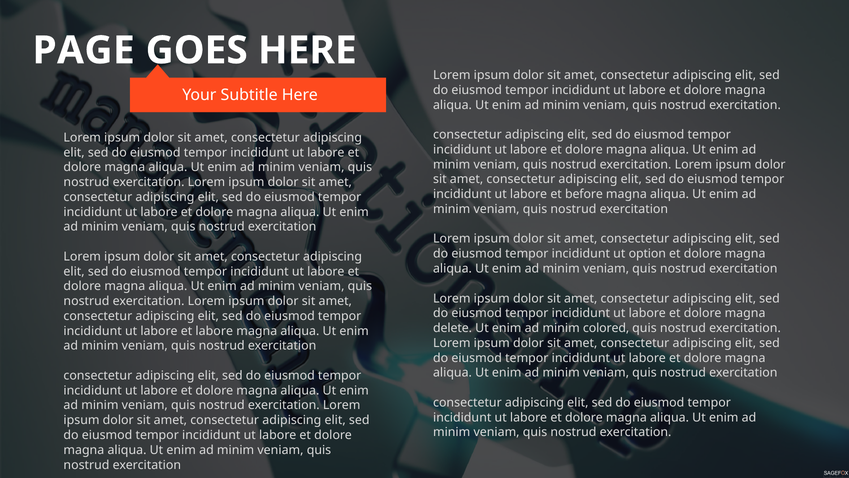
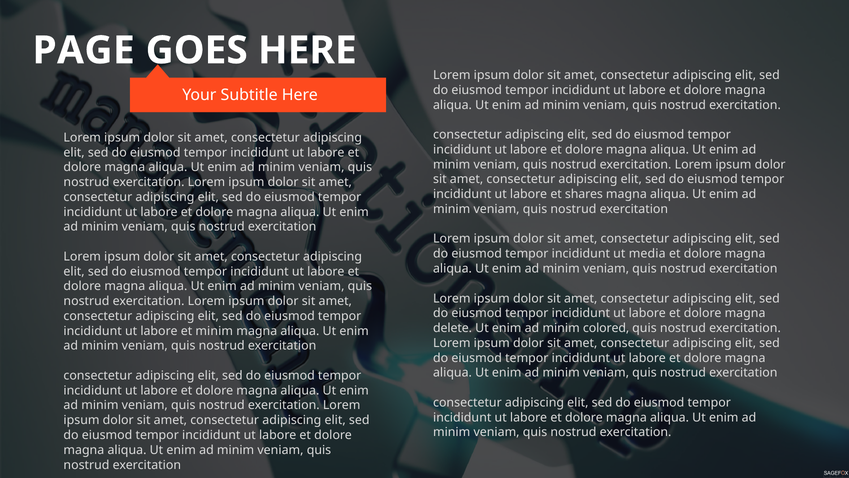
before: before -> shares
option: option -> media
et labore: labore -> minim
